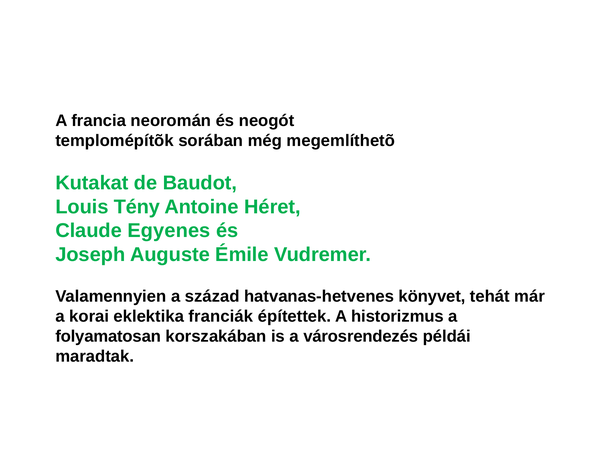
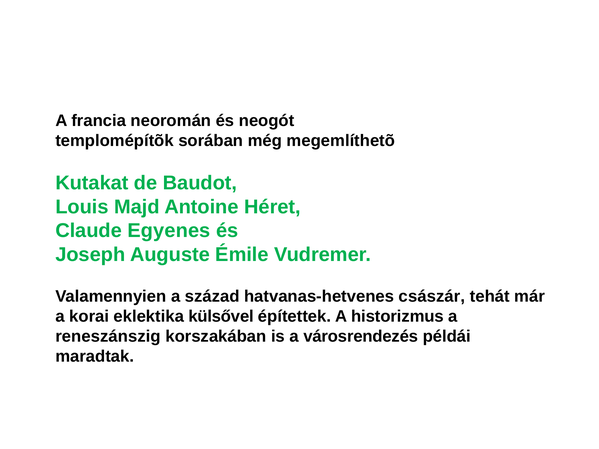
Tény: Tény -> Majd
könyvet: könyvet -> császár
franciák: franciák -> külsővel
folyamatosan: folyamatosan -> reneszánszig
